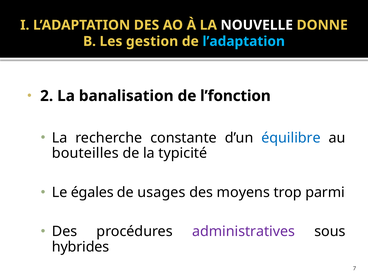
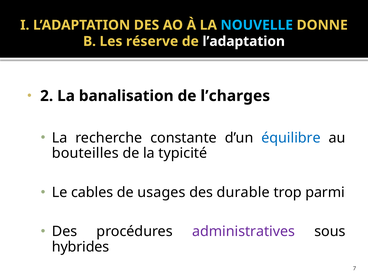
NOUVELLE colour: white -> light blue
gestion: gestion -> réserve
l’adaptation at (244, 41) colour: light blue -> white
l’fonction: l’fonction -> l’charges
égales: égales -> cables
moyens: moyens -> durable
